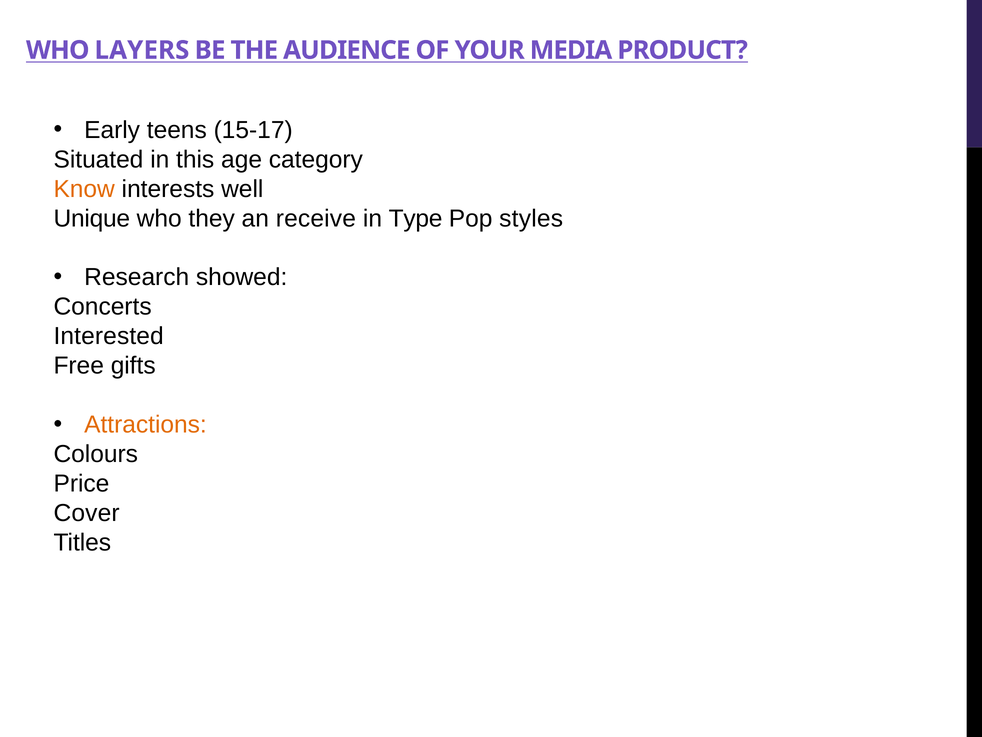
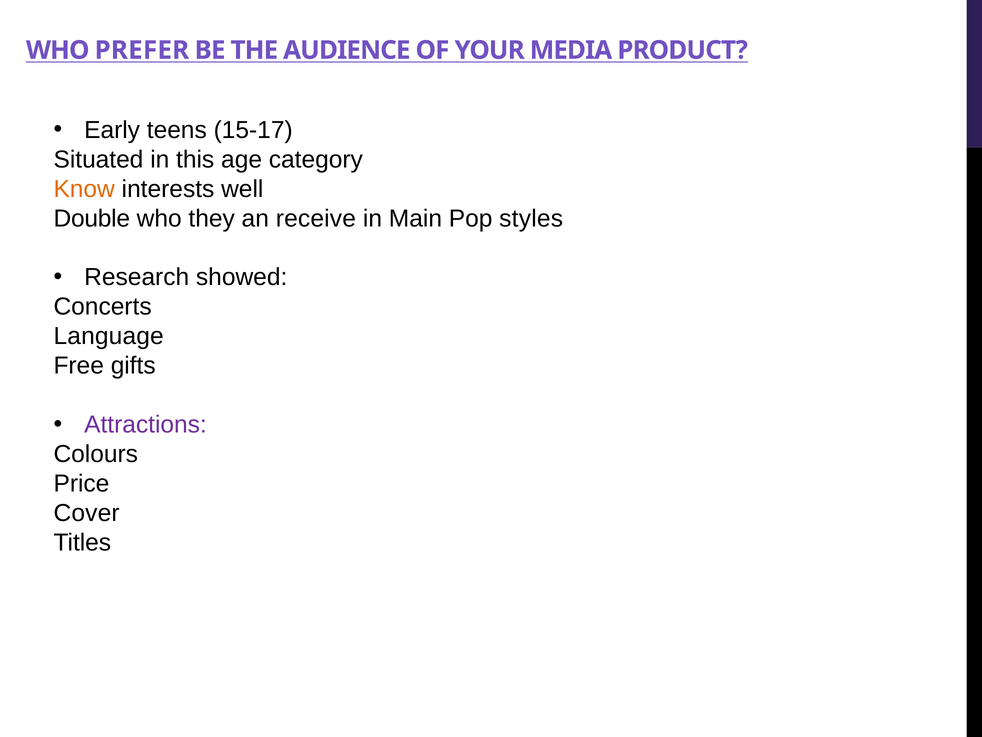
LAYERS: LAYERS -> PREFER
Unique: Unique -> Double
Type: Type -> Main
Interested: Interested -> Language
Attractions colour: orange -> purple
